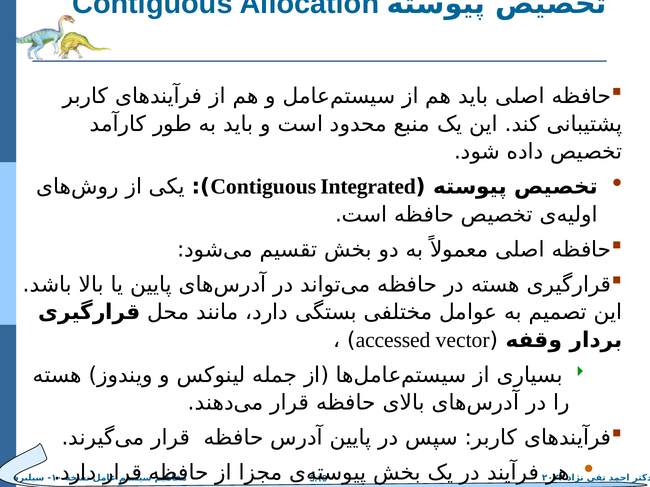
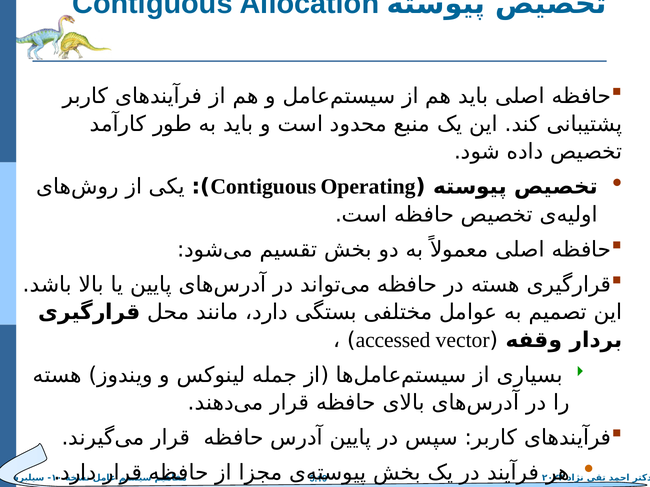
Integrated: Integrated -> Operating
